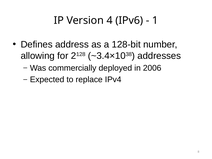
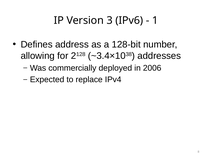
4: 4 -> 3
